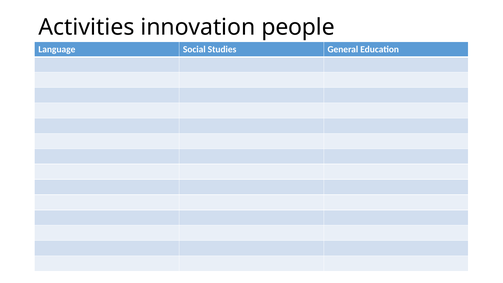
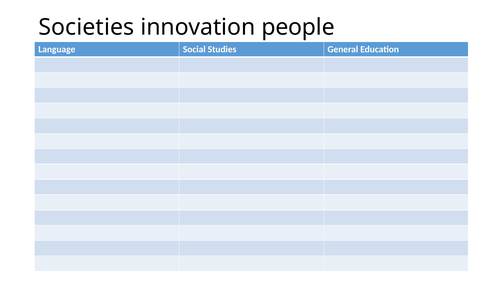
Activities: Activities -> Societies
